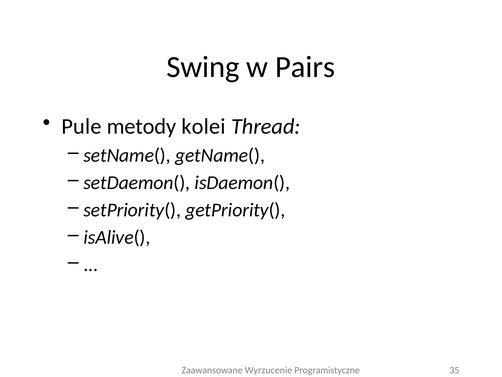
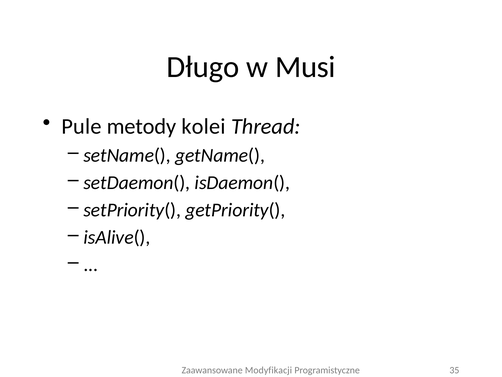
Swing: Swing -> Długo
Pairs: Pairs -> Musi
Wyrzucenie: Wyrzucenie -> Modyfikacji
